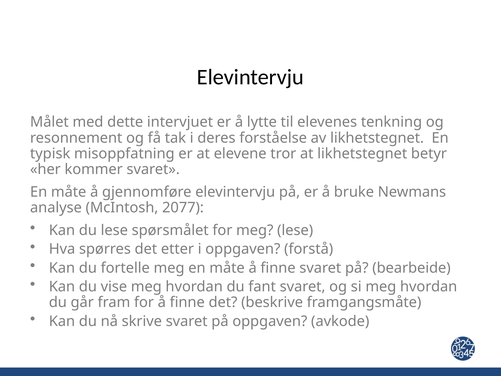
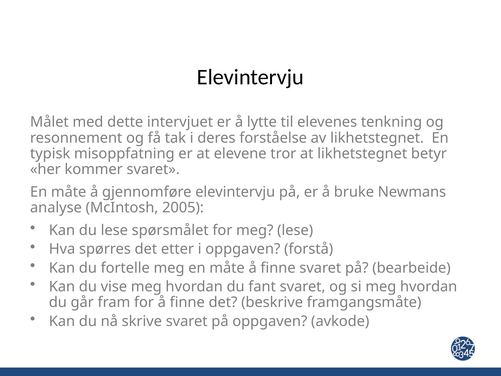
2077: 2077 -> 2005
